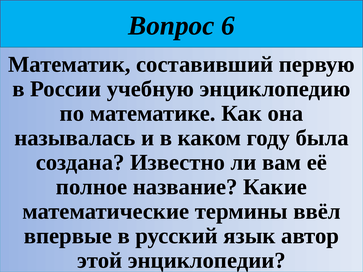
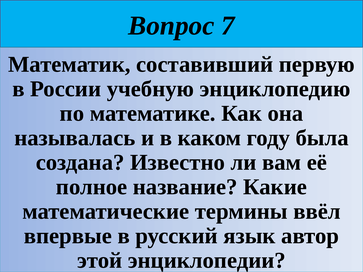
6: 6 -> 7
